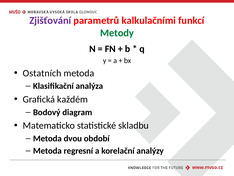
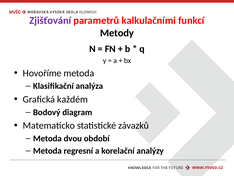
Metody colour: green -> black
Ostatních: Ostatních -> Hovoříme
skladbu: skladbu -> závazků
